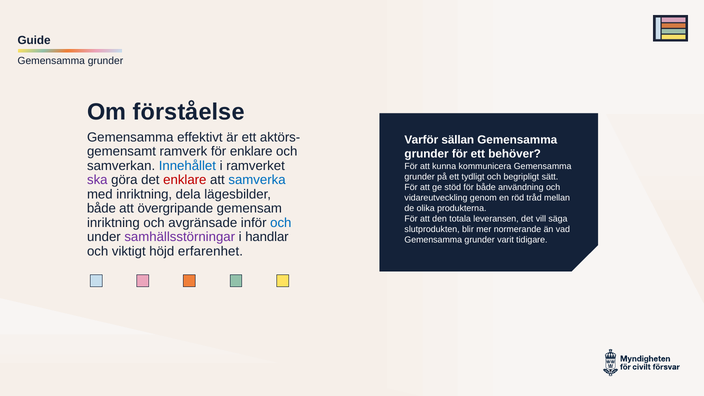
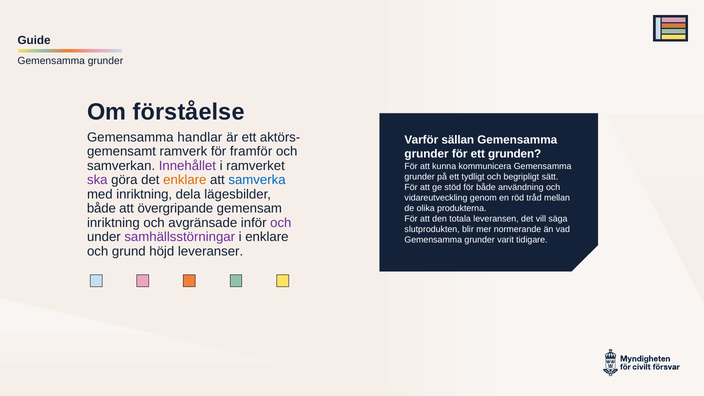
effektivt: effektivt -> handlar
för enklare: enklare -> framför
behöver: behöver -> grunden
Innehållet colour: blue -> purple
enklare at (185, 180) colour: red -> orange
och at (281, 223) colour: blue -> purple
i handlar: handlar -> enklare
viktigt: viktigt -> grund
erfarenhet: erfarenhet -> leveranser
